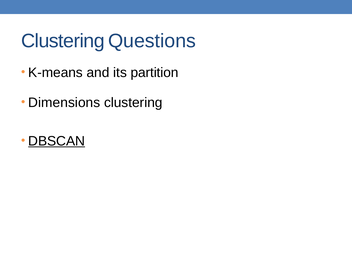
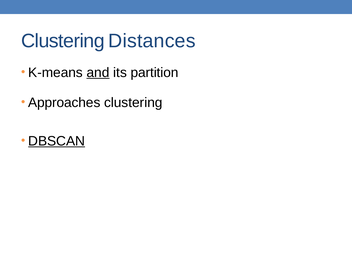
Questions: Questions -> Distances
and underline: none -> present
Dimensions: Dimensions -> Approaches
